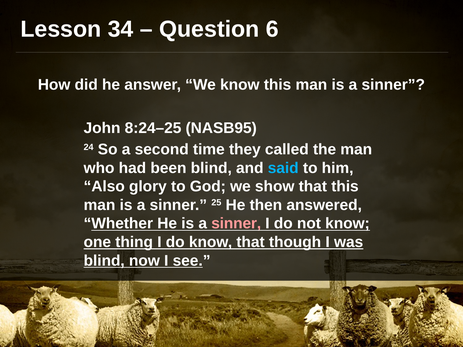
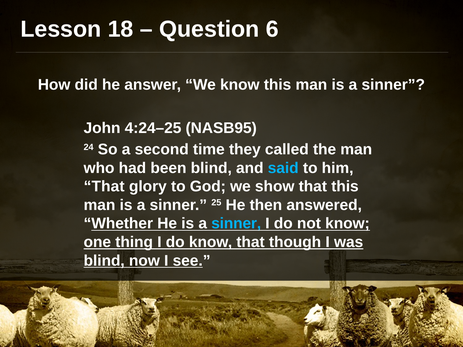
34: 34 -> 18
8:24–25: 8:24–25 -> 4:24–25
Also at (104, 187): Also -> That
sinner at (236, 224) colour: pink -> light blue
